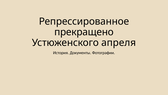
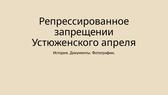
прекращено: прекращено -> запрещении
